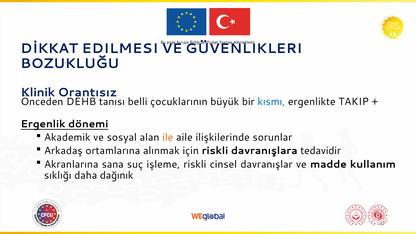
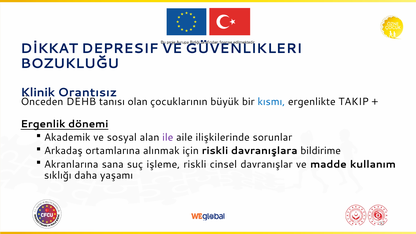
EDILMESI: EDILMESI -> DEPRESIF
belli: belli -> olan
ile colour: orange -> purple
tedavidir: tedavidir -> bildirime
dağınık: dağınık -> yaşamı
